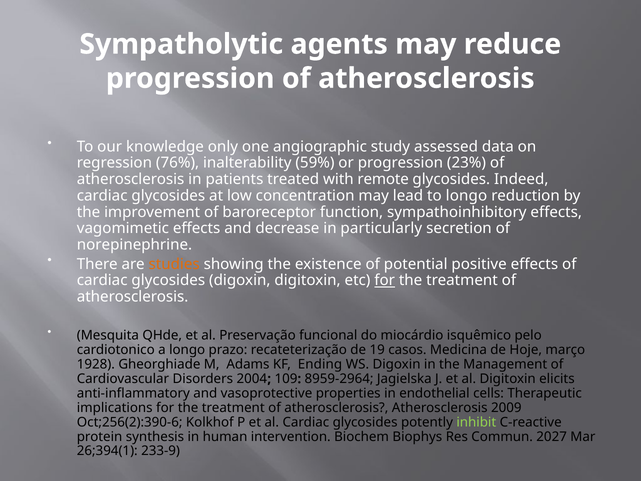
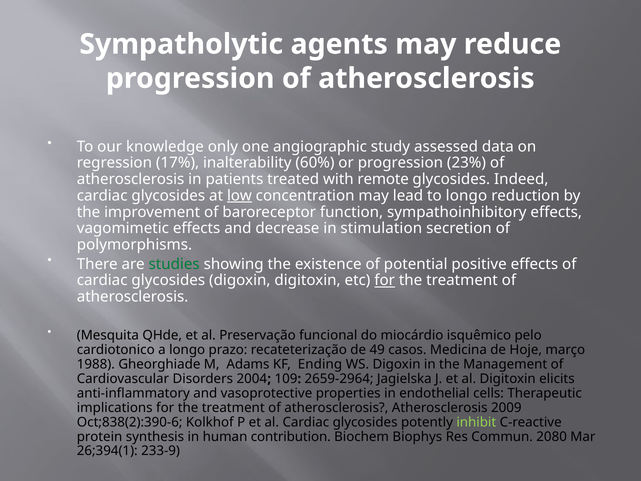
76%: 76% -> 17%
59%: 59% -> 60%
low underline: none -> present
particularly: particularly -> stimulation
norepinephrine: norepinephrine -> polymorphisms
studies colour: orange -> green
19: 19 -> 49
1928: 1928 -> 1988
8959-2964: 8959-2964 -> 2659-2964
Oct;256(2):390-6: Oct;256(2):390-6 -> Oct;838(2):390-6
intervention: intervention -> contribution
2027: 2027 -> 2080
